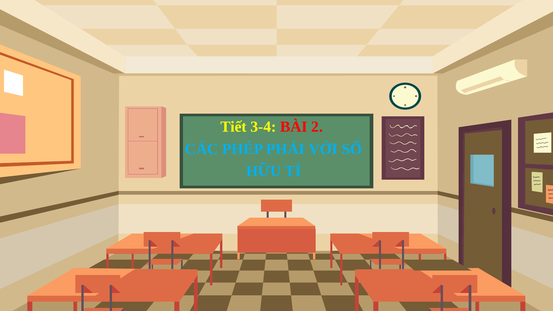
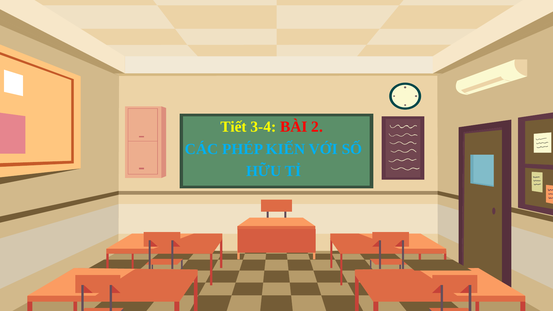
PHẢI: PHẢI -> KIẾN
